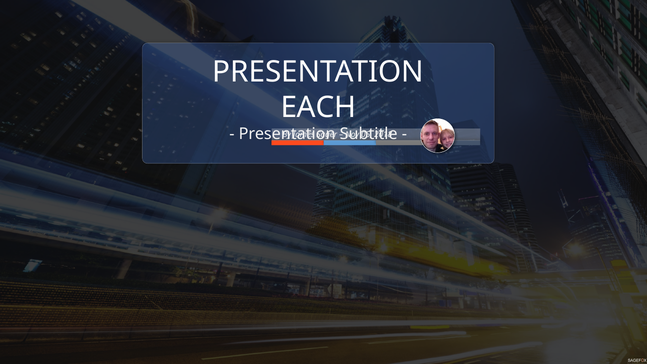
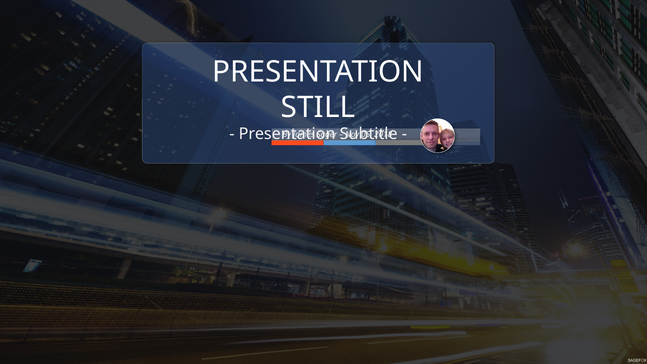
EACH: EACH -> STILL
